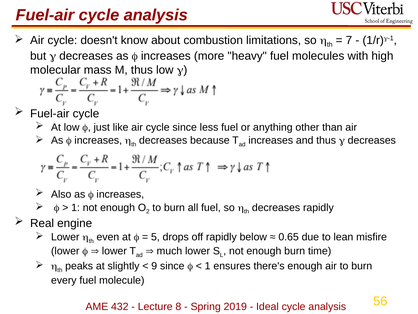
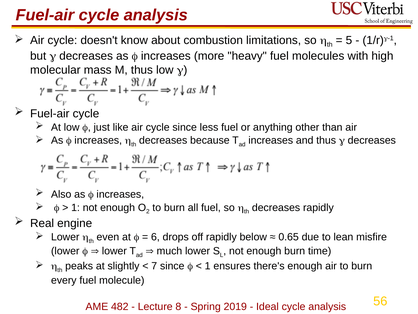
7: 7 -> 5
5: 5 -> 6
9: 9 -> 7
432: 432 -> 482
